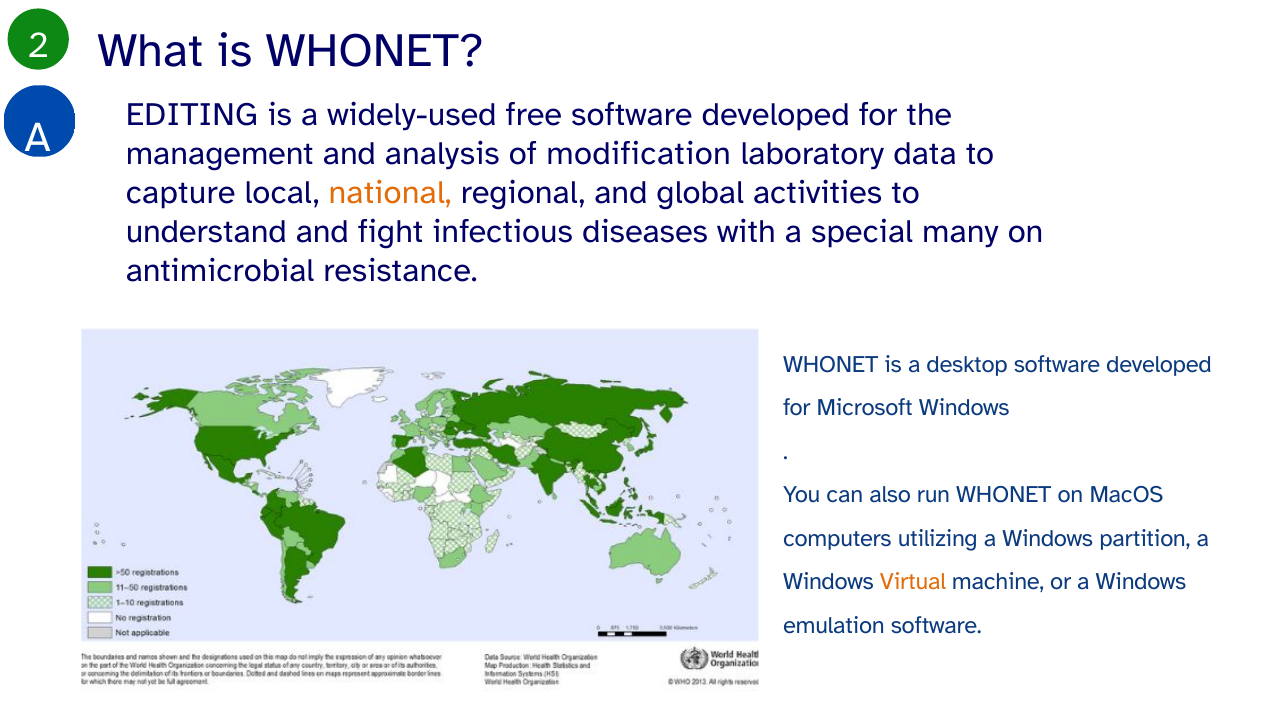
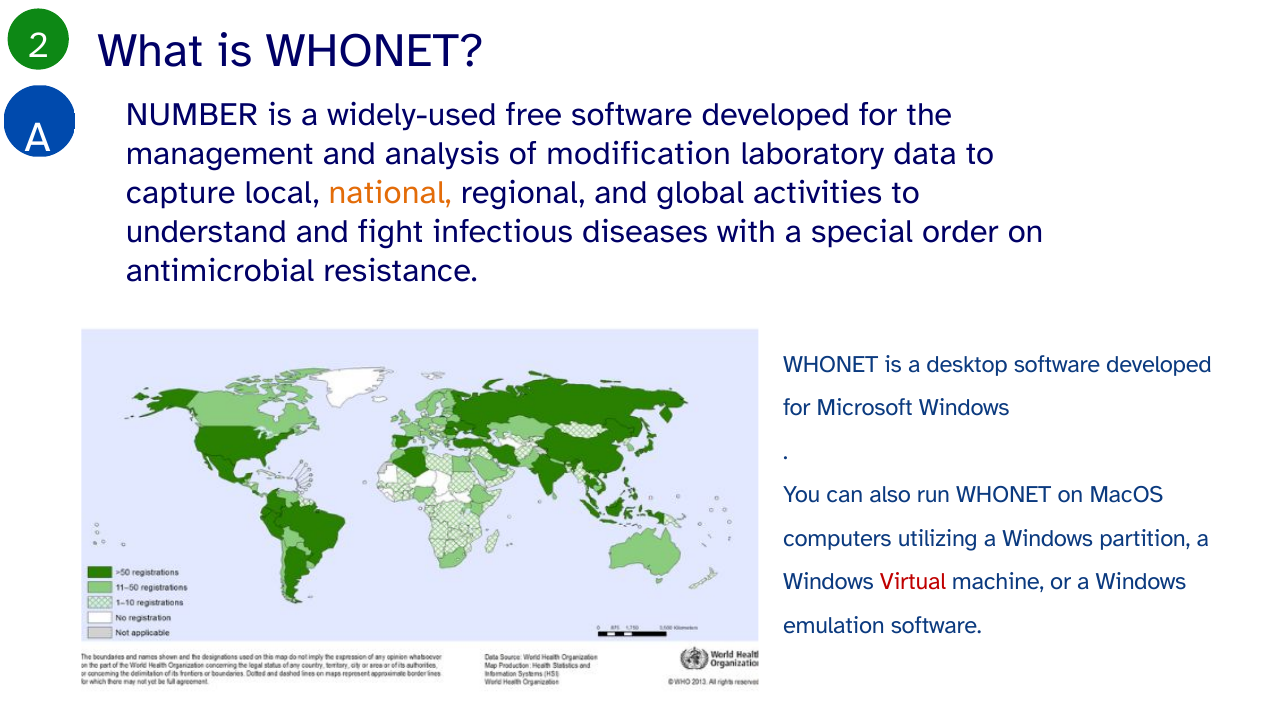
EDITING: EDITING -> NUMBER
many: many -> order
Virtual colour: orange -> red
